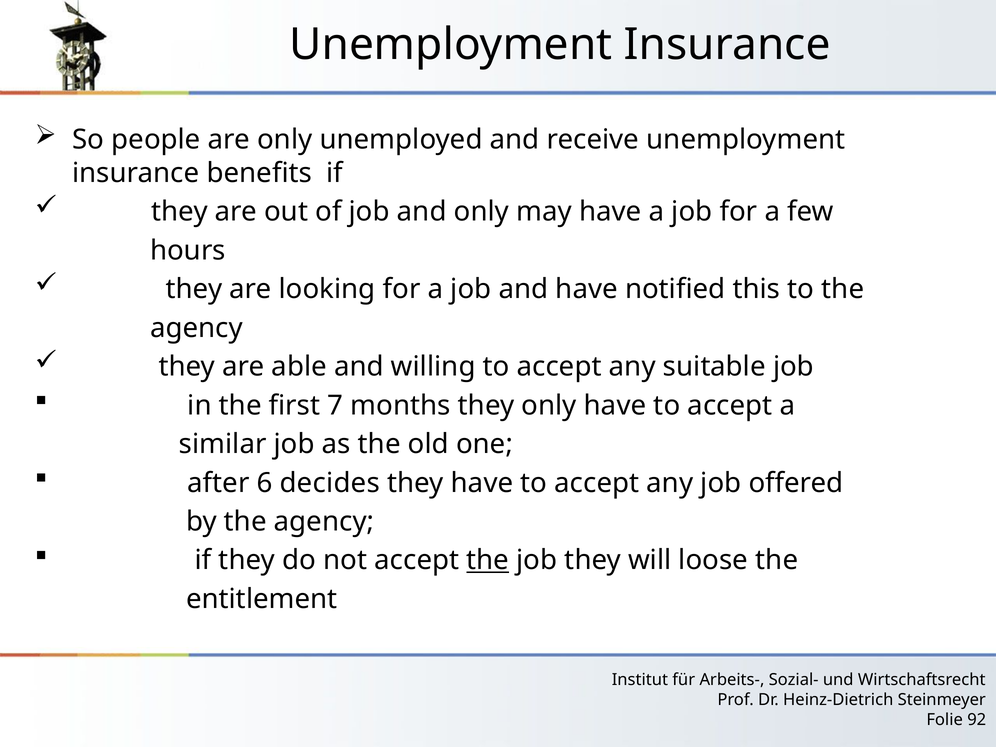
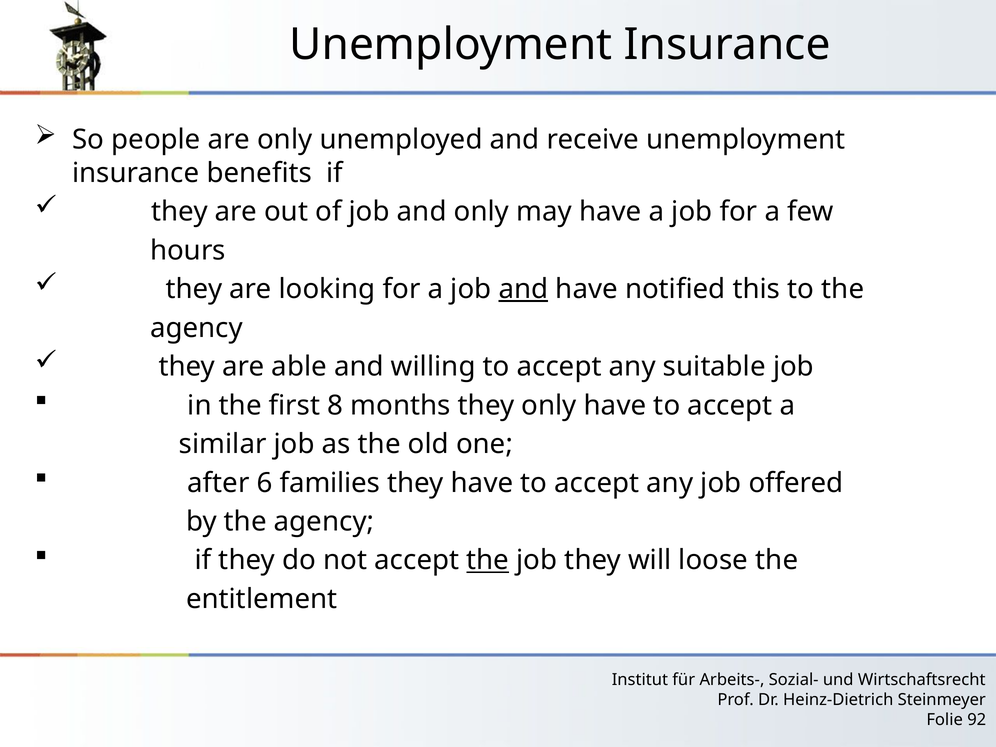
and at (523, 289) underline: none -> present
7: 7 -> 8
decides: decides -> families
